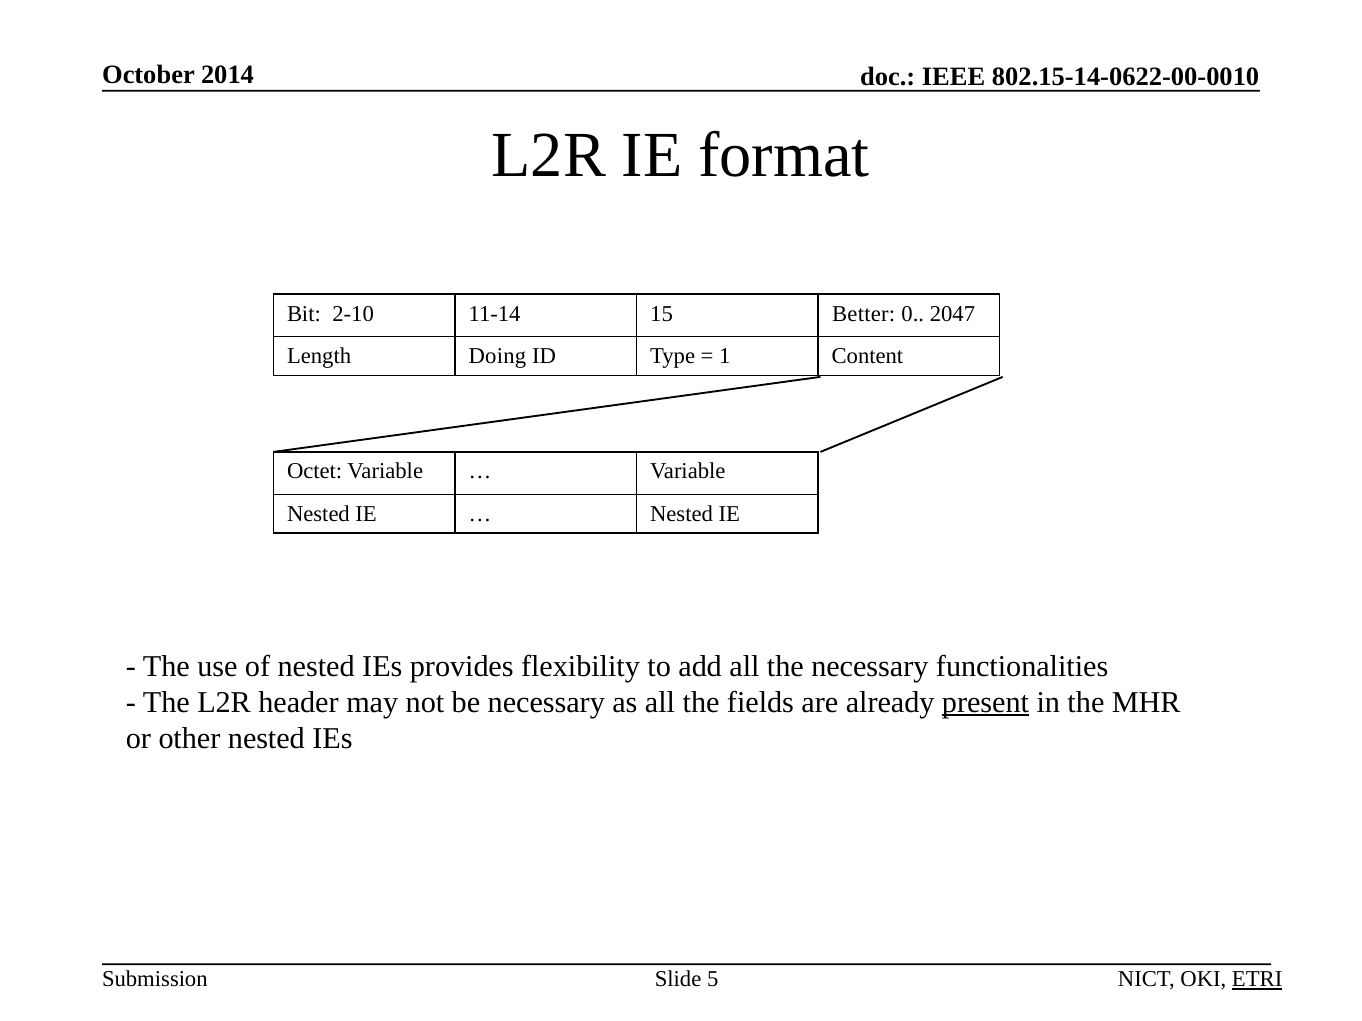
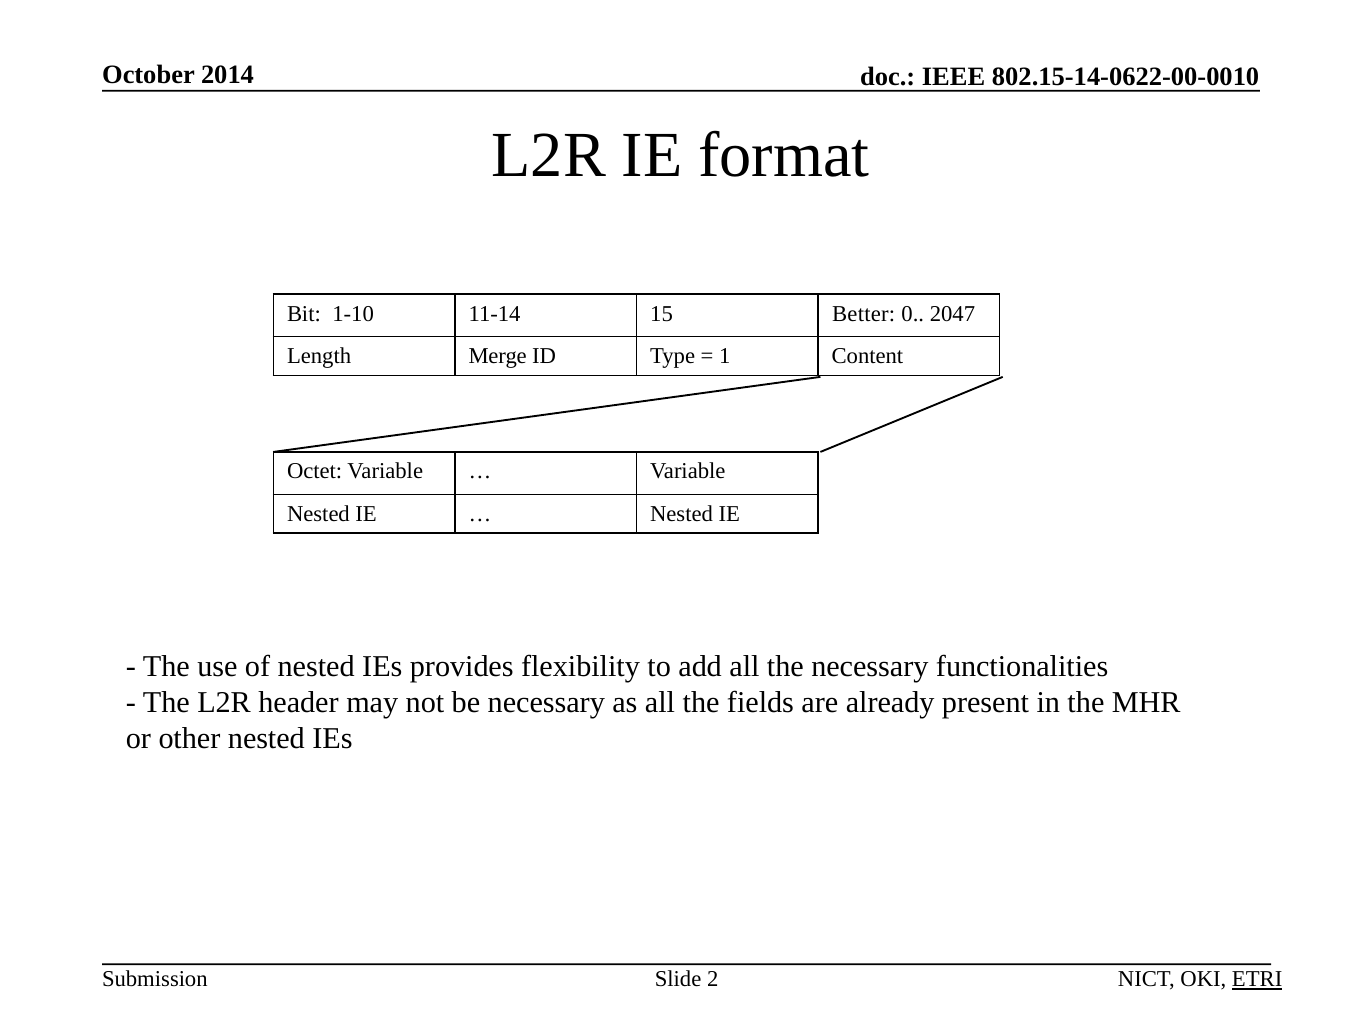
2-10: 2-10 -> 1-10
Doing: Doing -> Merge
present underline: present -> none
5: 5 -> 2
